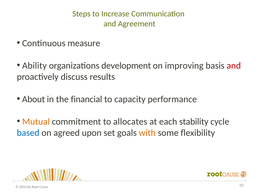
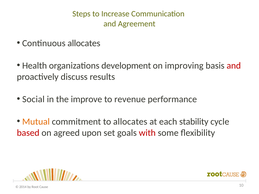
Continuous measure: measure -> allocates
Ability: Ability -> Health
About: About -> Social
financial: financial -> improve
capacity: capacity -> revenue
based colour: blue -> red
with colour: orange -> red
